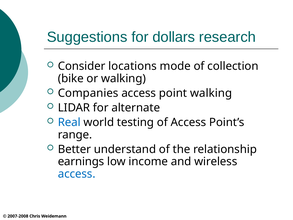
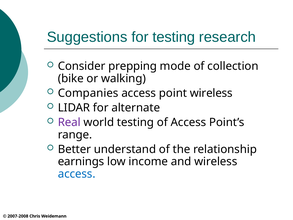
for dollars: dollars -> testing
locations: locations -> prepping
point walking: walking -> wireless
Real colour: blue -> purple
